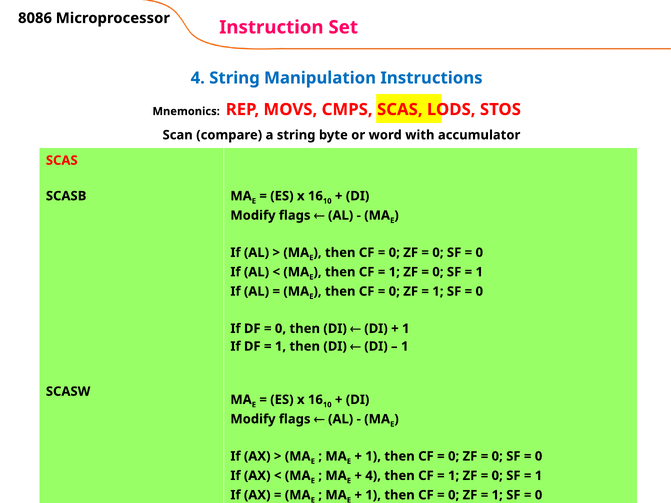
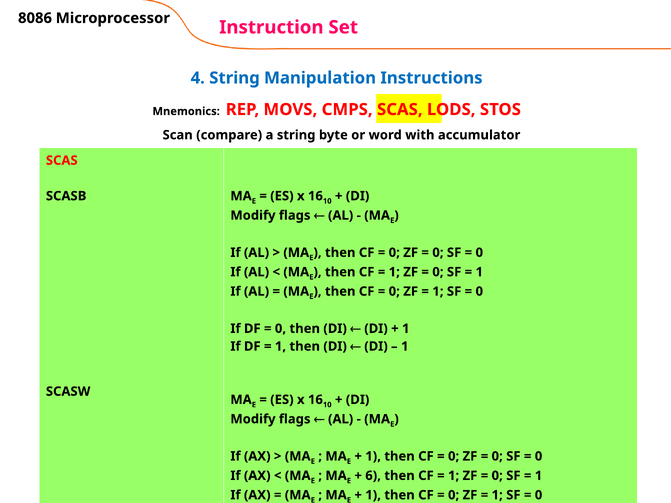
4 at (373, 476): 4 -> 6
